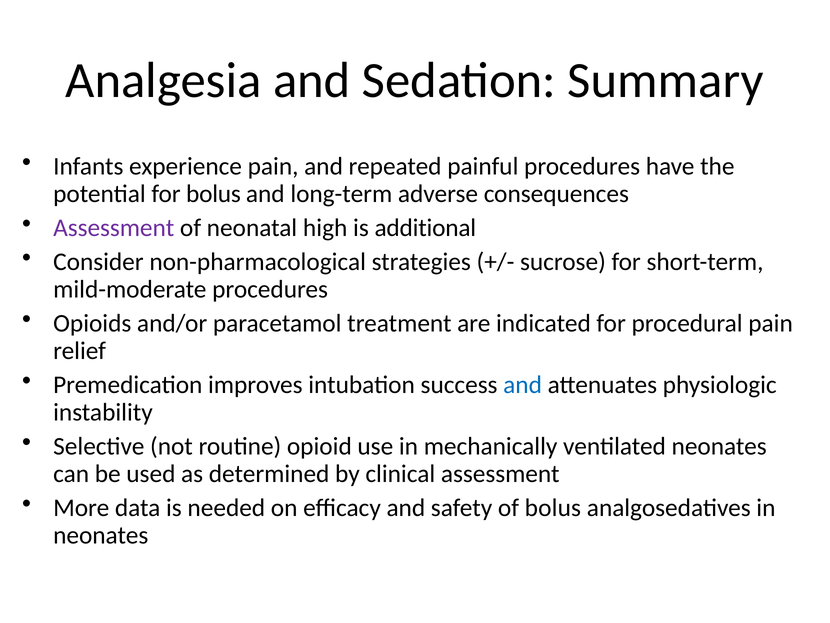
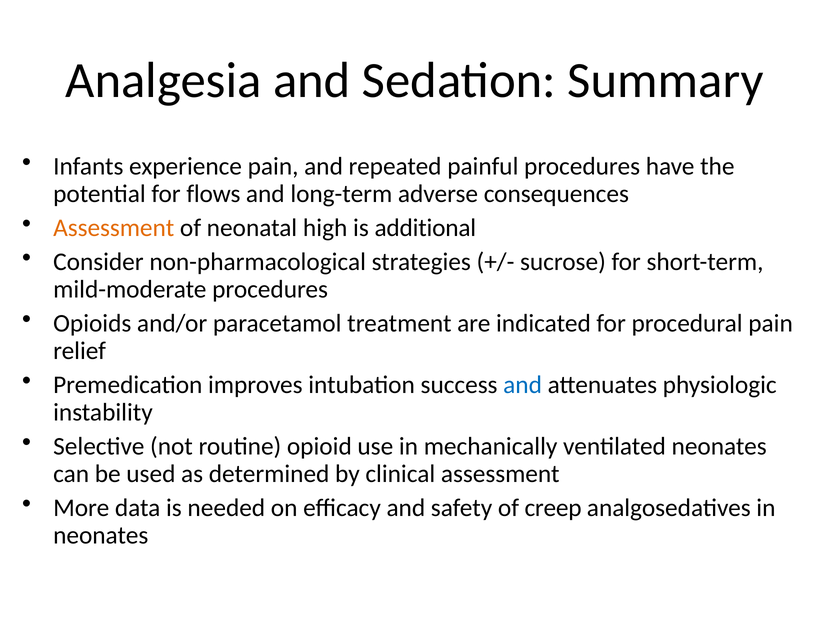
for bolus: bolus -> flows
Assessment at (114, 228) colour: purple -> orange
of bolus: bolus -> creep
